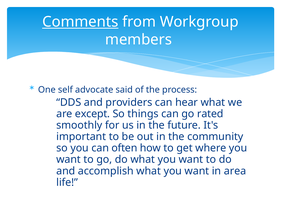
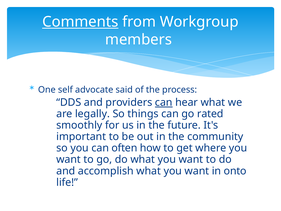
can at (164, 102) underline: none -> present
except: except -> legally
area: area -> onto
